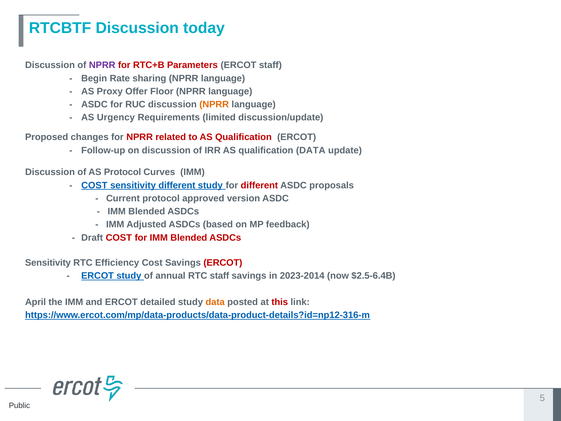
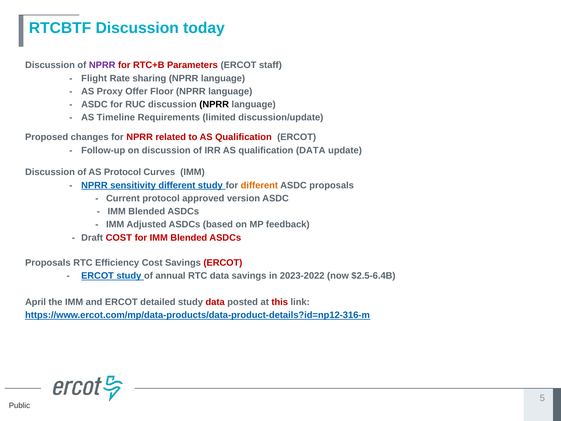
Begin: Begin -> Flight
NPRR at (214, 104) colour: orange -> black
Urgency: Urgency -> Timeline
COST at (94, 185): COST -> NPRR
different at (259, 185) colour: red -> orange
Sensitivity at (48, 263): Sensitivity -> Proposals
RTC staff: staff -> data
2023-2014: 2023-2014 -> 2023-2022
data at (215, 302) colour: orange -> red
